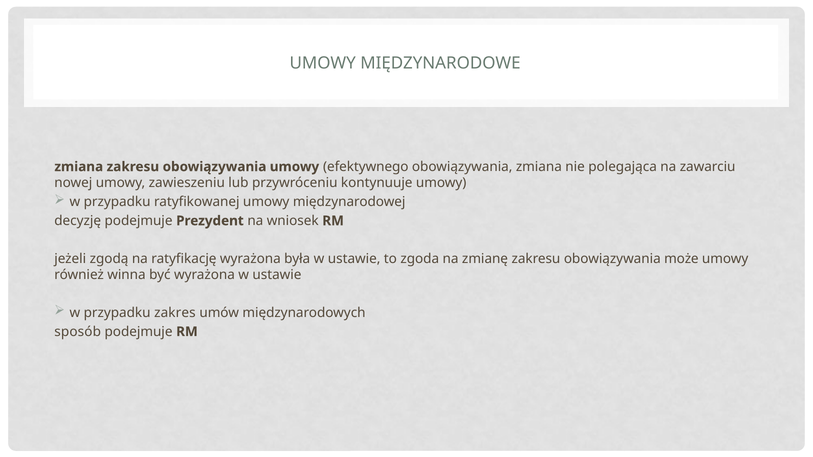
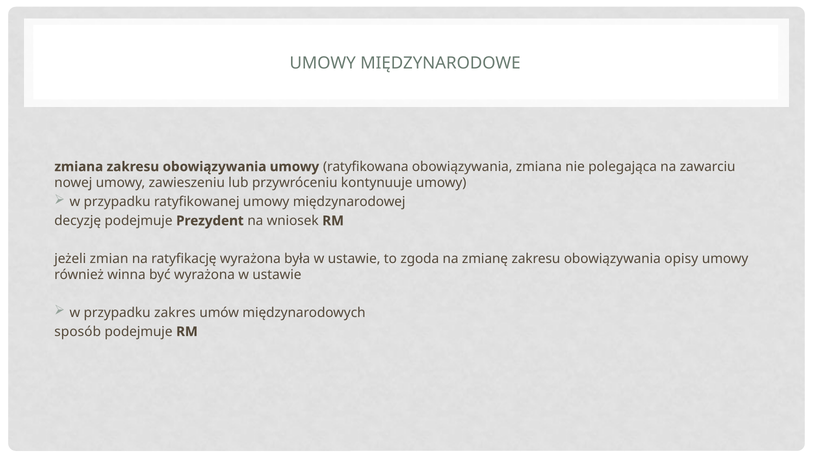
efektywnego: efektywnego -> ratyfikowana
zgodą: zgodą -> zmian
może: może -> opisy
